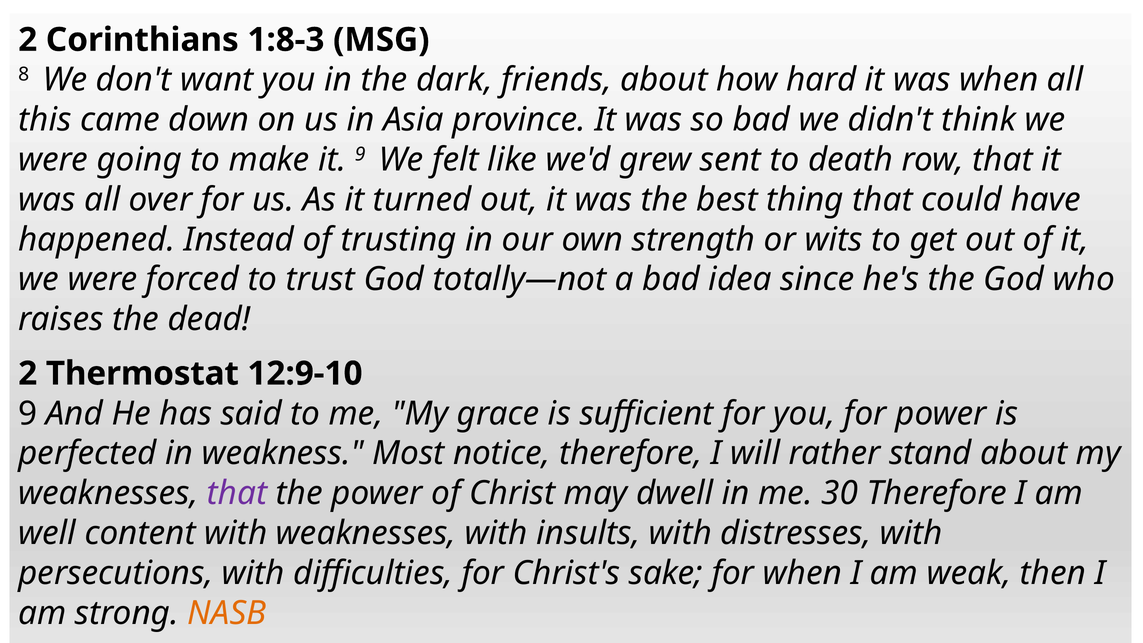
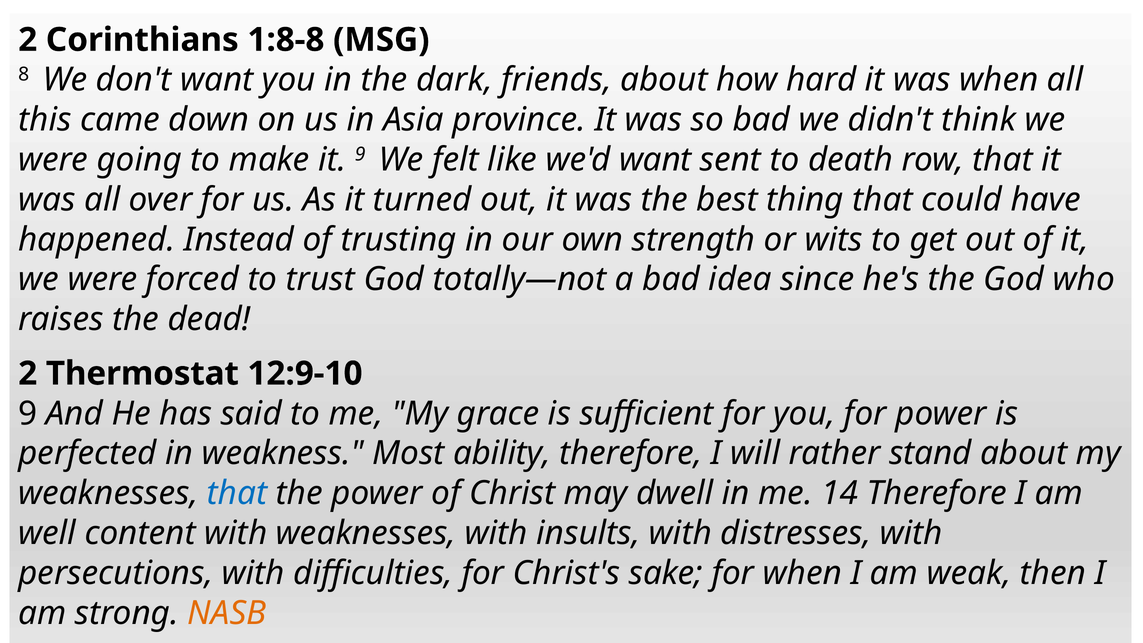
1:8-3: 1:8-3 -> 1:8-8
we'd grew: grew -> want
notice: notice -> ability
that at (237, 493) colour: purple -> blue
30: 30 -> 14
